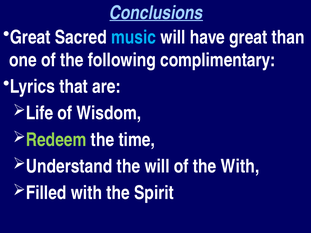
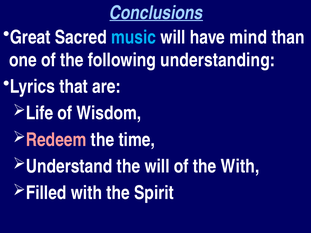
have great: great -> mind
complimentary: complimentary -> understanding
Redeem colour: light green -> pink
